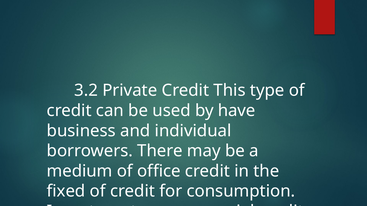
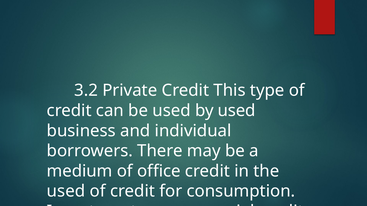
by have: have -> used
fixed at (66, 192): fixed -> used
